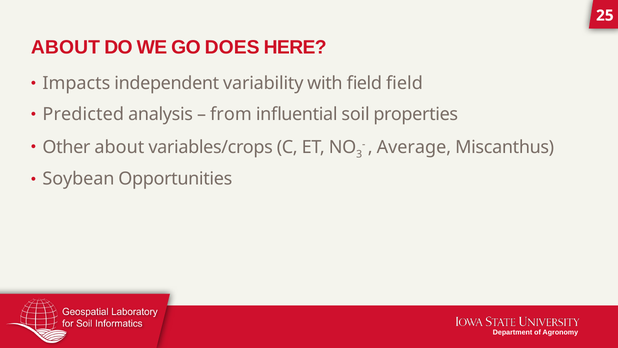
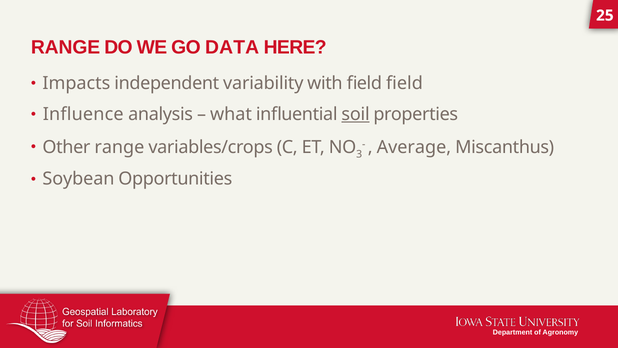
ABOUT at (65, 47): ABOUT -> RANGE
DOES: DOES -> DATA
Predicted: Predicted -> Influence
from: from -> what
soil underline: none -> present
Other about: about -> range
